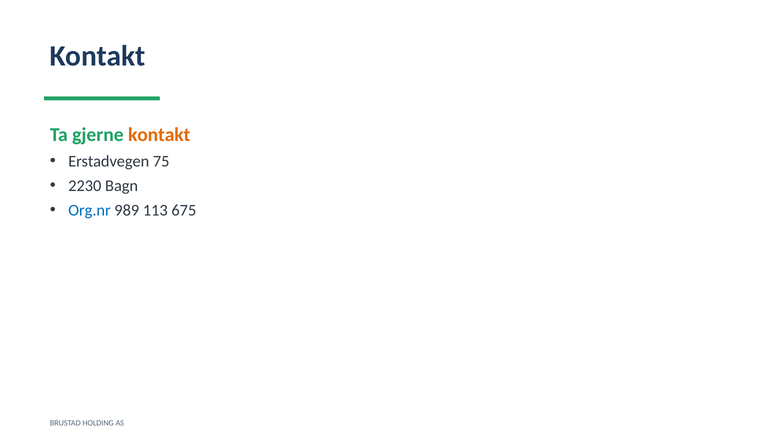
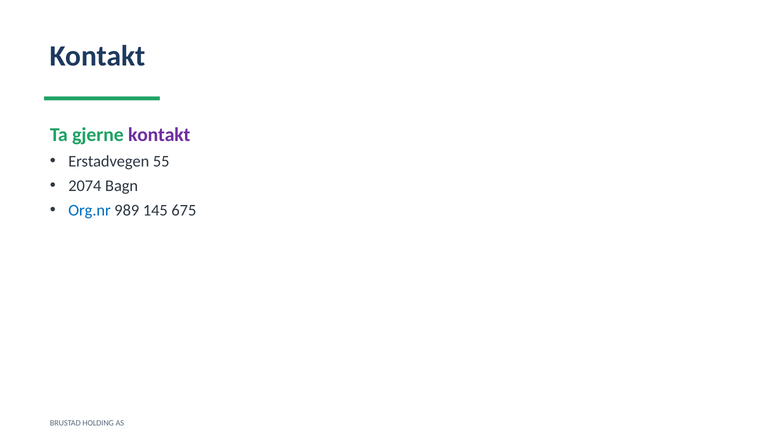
kontakt at (159, 135) colour: orange -> purple
75: 75 -> 55
2230: 2230 -> 2074
113: 113 -> 145
